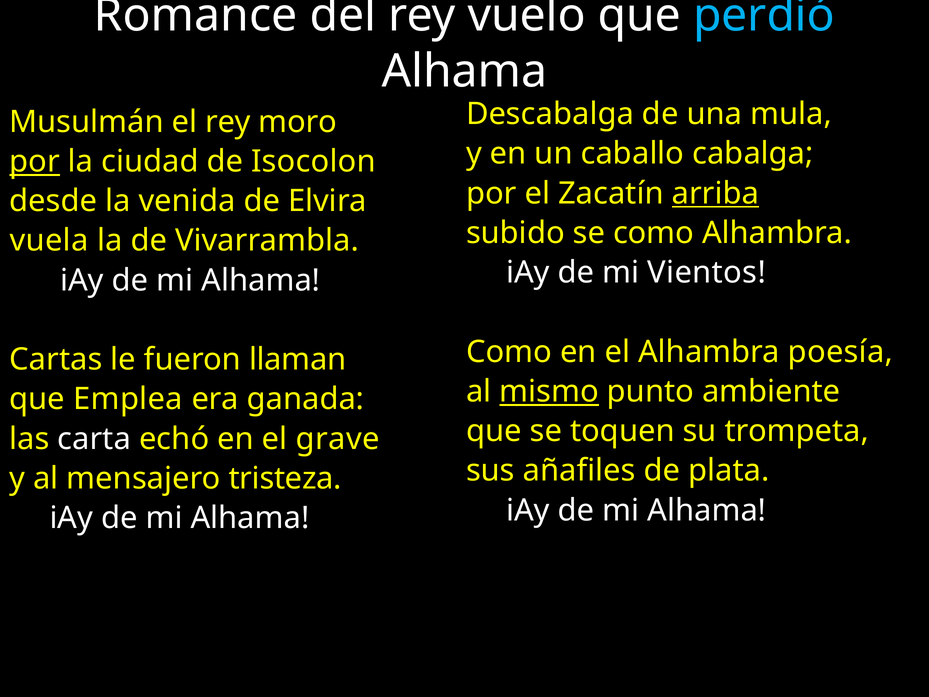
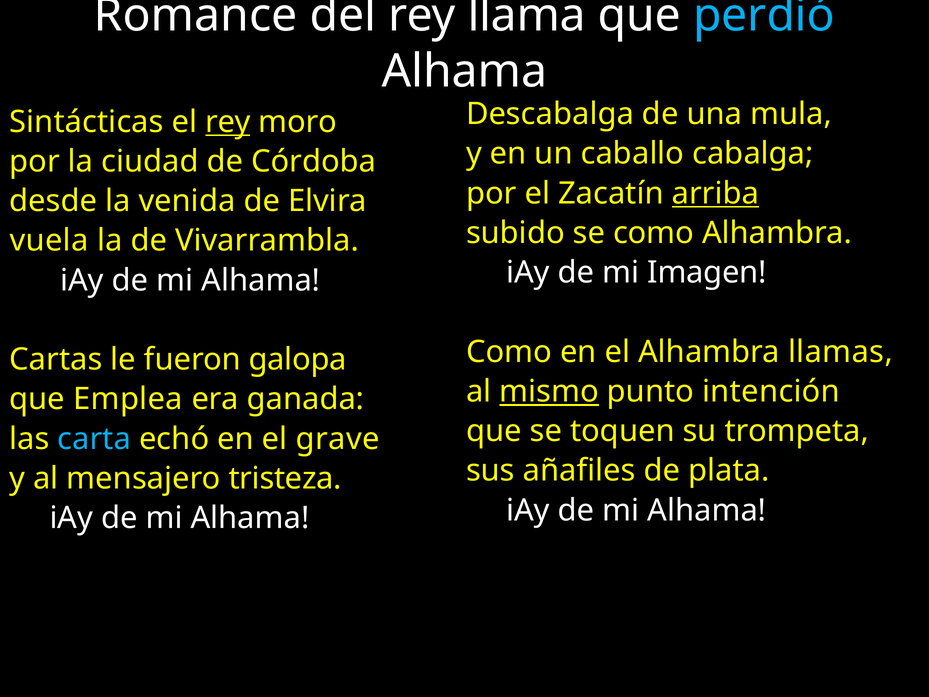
vuelo: vuelo -> llama
Musulmán: Musulmán -> Sintácticas
rey at (228, 122) underline: none -> present
por at (35, 161) underline: present -> none
Isocolon: Isocolon -> Córdoba
Vientos: Vientos -> Imagen
poesía: poesía -> llamas
llaman: llaman -> galopa
ambiente: ambiente -> intención
carta colour: white -> light blue
